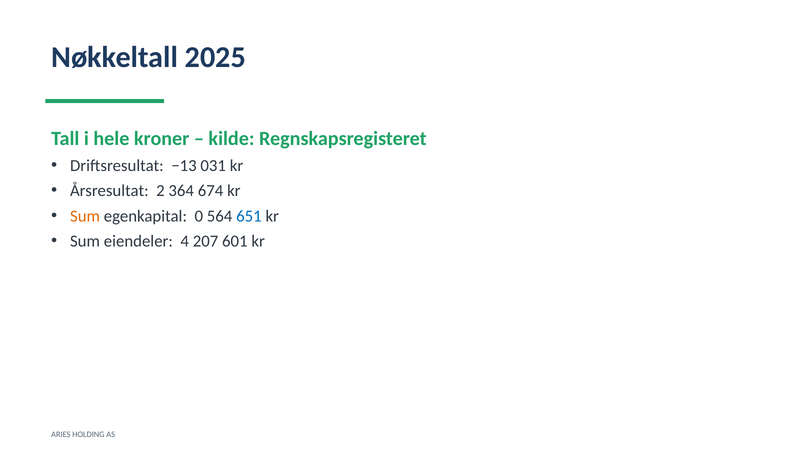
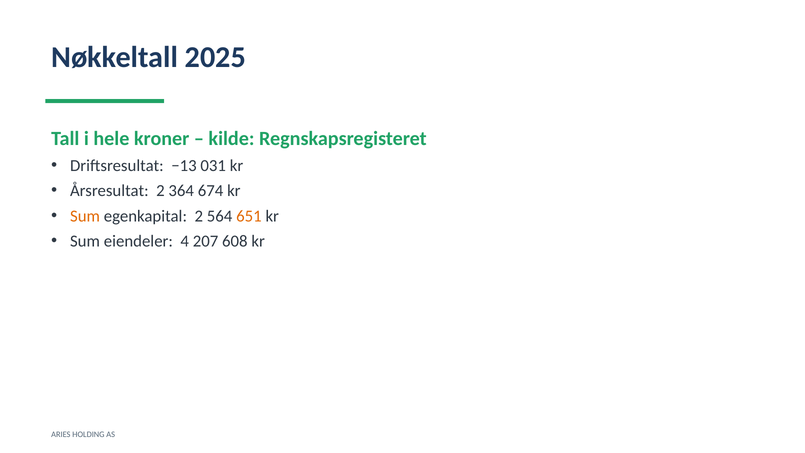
egenkapital 0: 0 -> 2
651 colour: blue -> orange
601: 601 -> 608
